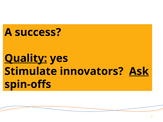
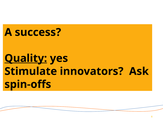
Ask underline: present -> none
